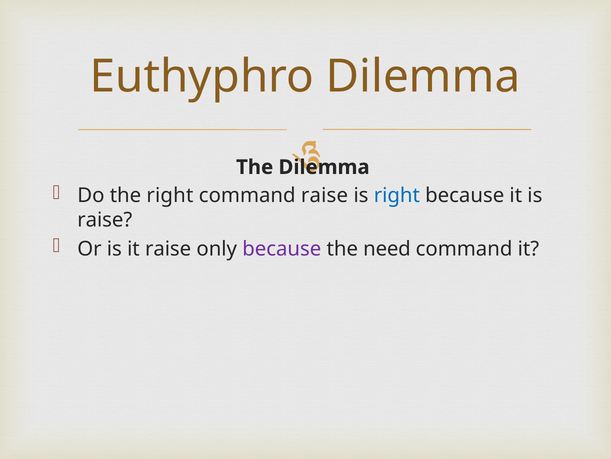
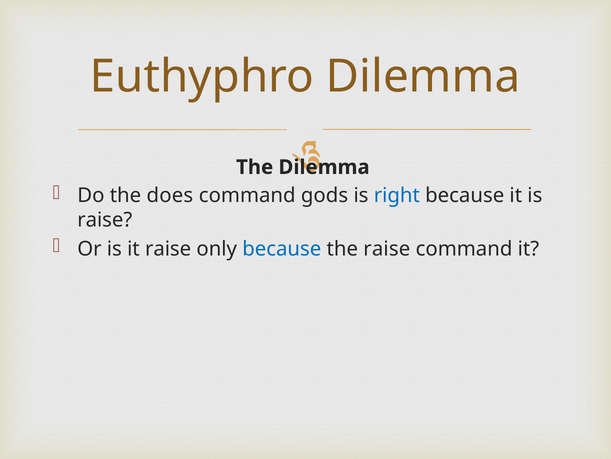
the right: right -> does
command raise: raise -> gods
because at (282, 248) colour: purple -> blue
the need: need -> raise
